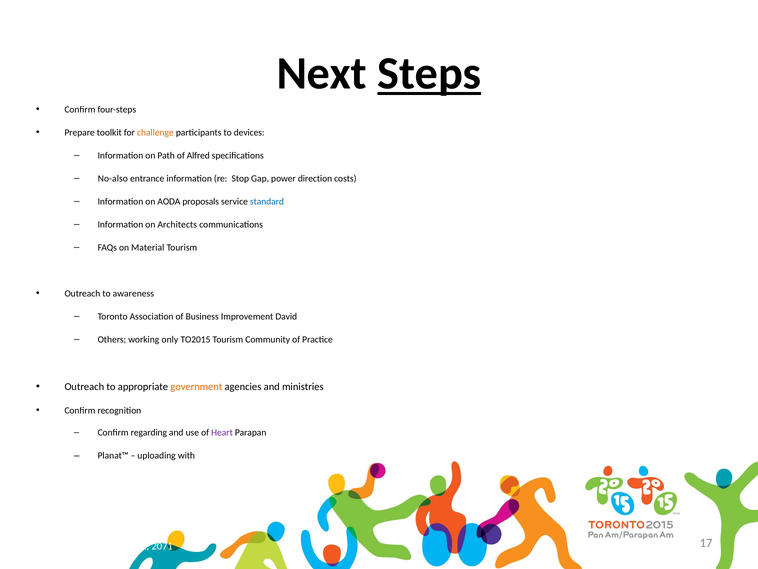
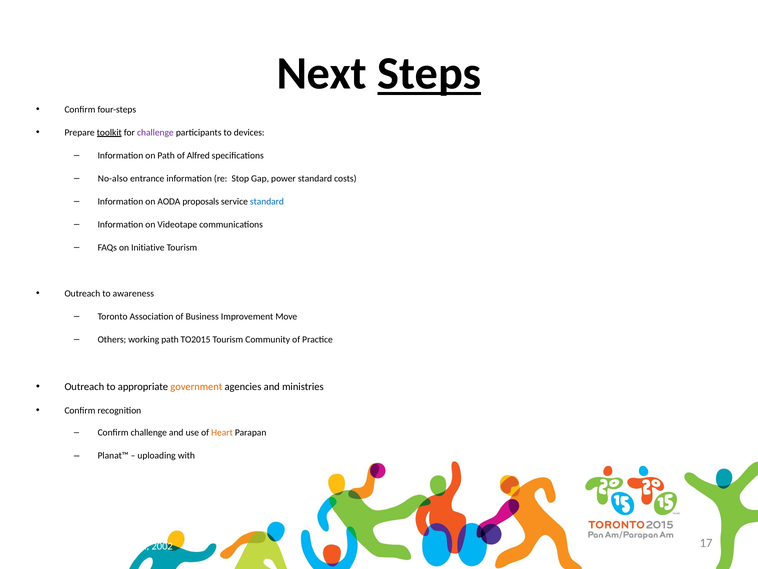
toolkit underline: none -> present
challenge at (155, 132) colour: orange -> purple
power direction: direction -> standard
Architects: Architects -> Videotape
Material: Material -> Initiative
David: David -> Move
working only: only -> path
Confirm regarding: regarding -> challenge
Heart colour: purple -> orange
2071: 2071 -> 2002
